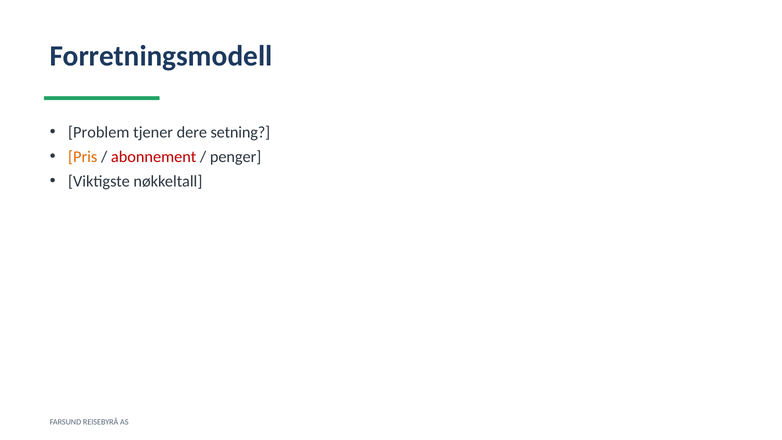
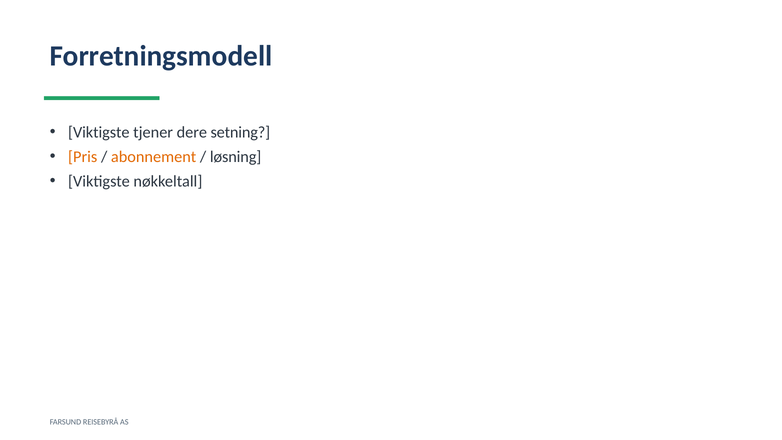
Problem at (99, 132): Problem -> Viktigste
abonnement colour: red -> orange
penger: penger -> løsning
